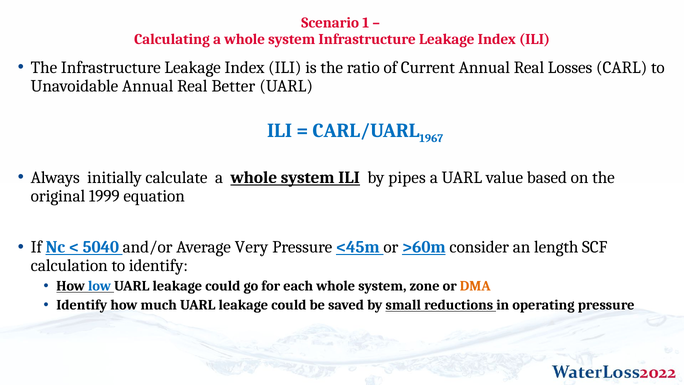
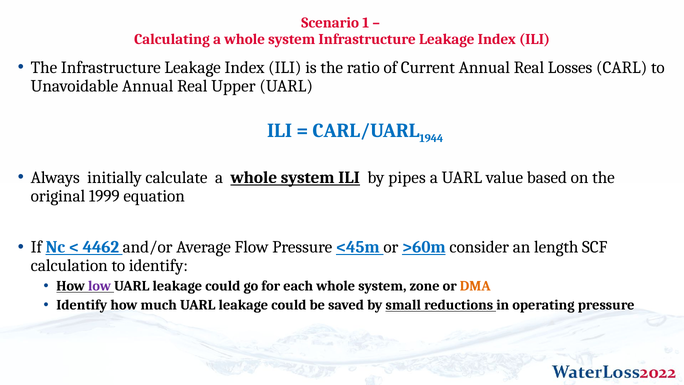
Better: Better -> Upper
1967: 1967 -> 1944
5040: 5040 -> 4462
Very: Very -> Flow
low colour: blue -> purple
